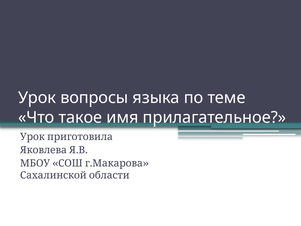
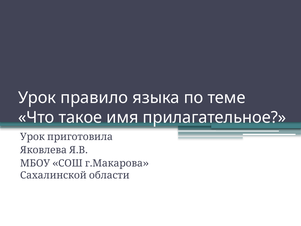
вопросы: вопросы -> правило
